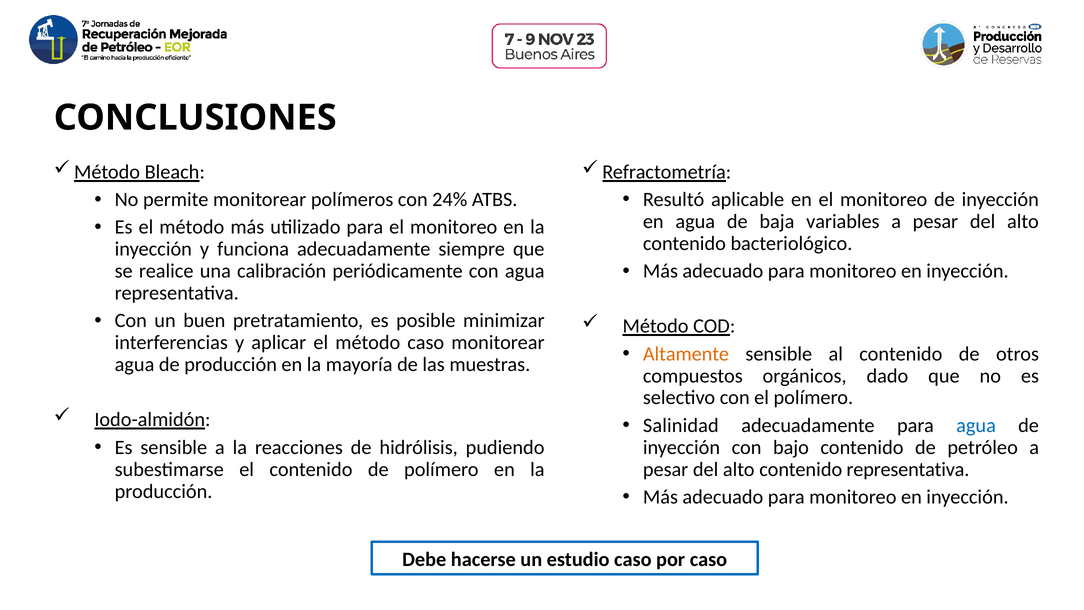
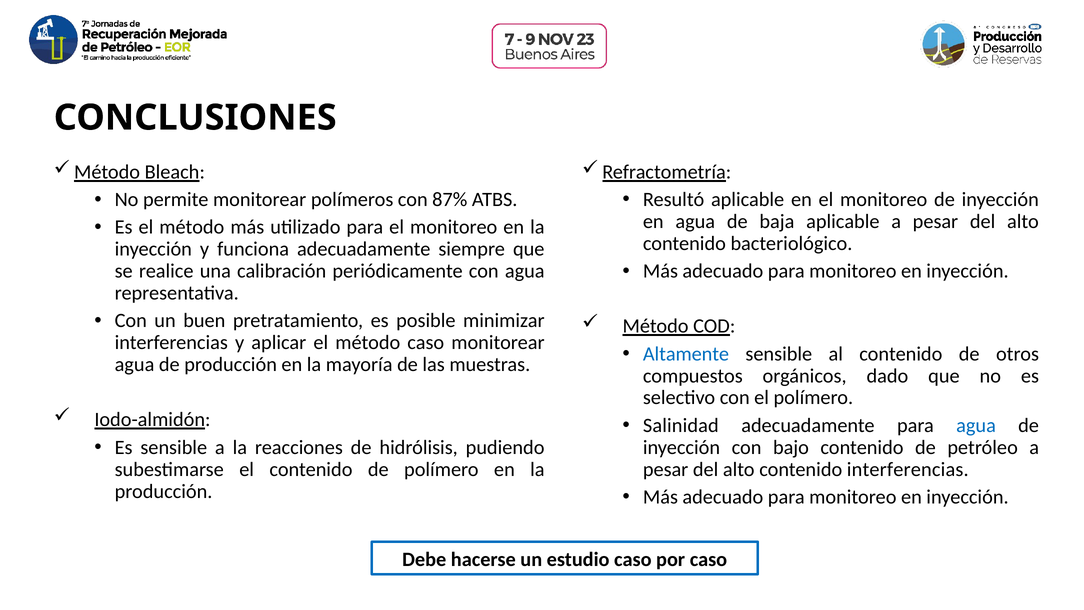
24%: 24% -> 87%
baja variables: variables -> aplicable
Altamente colour: orange -> blue
contenido representativa: representativa -> interferencias
